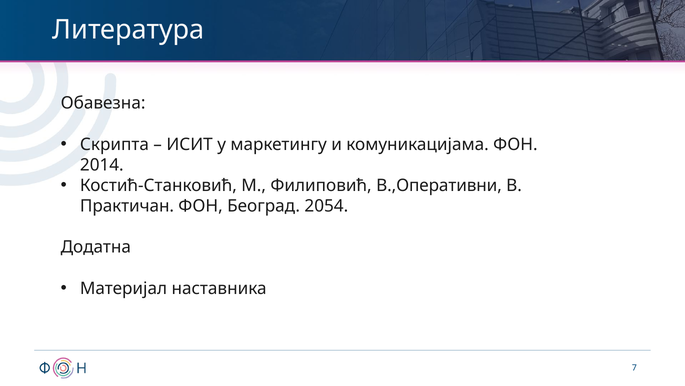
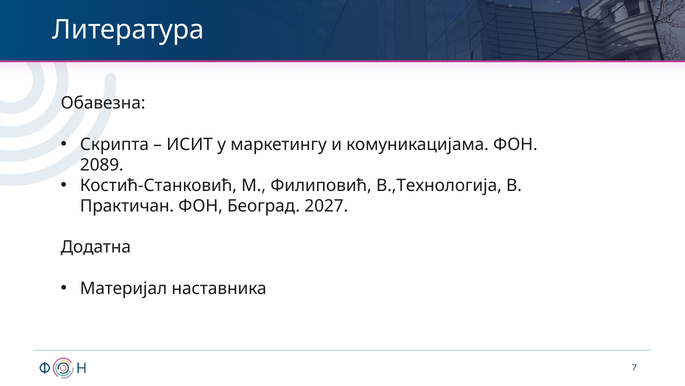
2014: 2014 -> 2089
В.,Оперативни: В.,Оперативни -> В.,Технологија
2054: 2054 -> 2027
